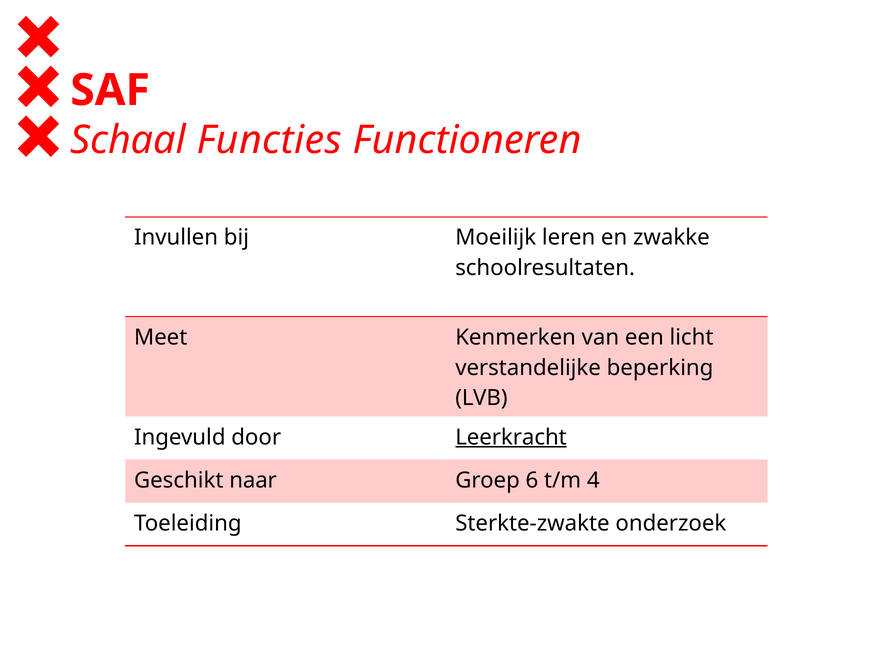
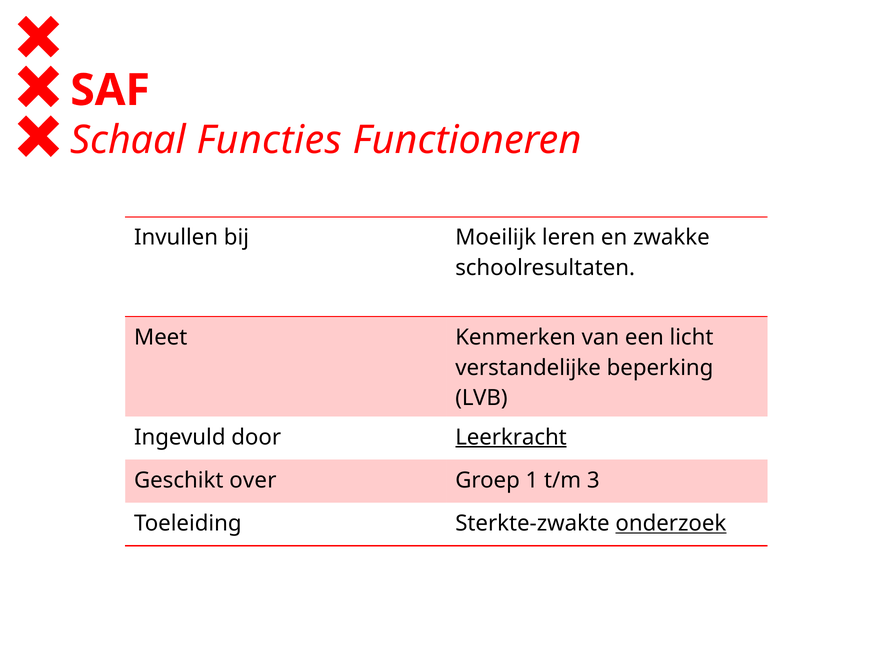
naar: naar -> over
6: 6 -> 1
4: 4 -> 3
onderzoek underline: none -> present
